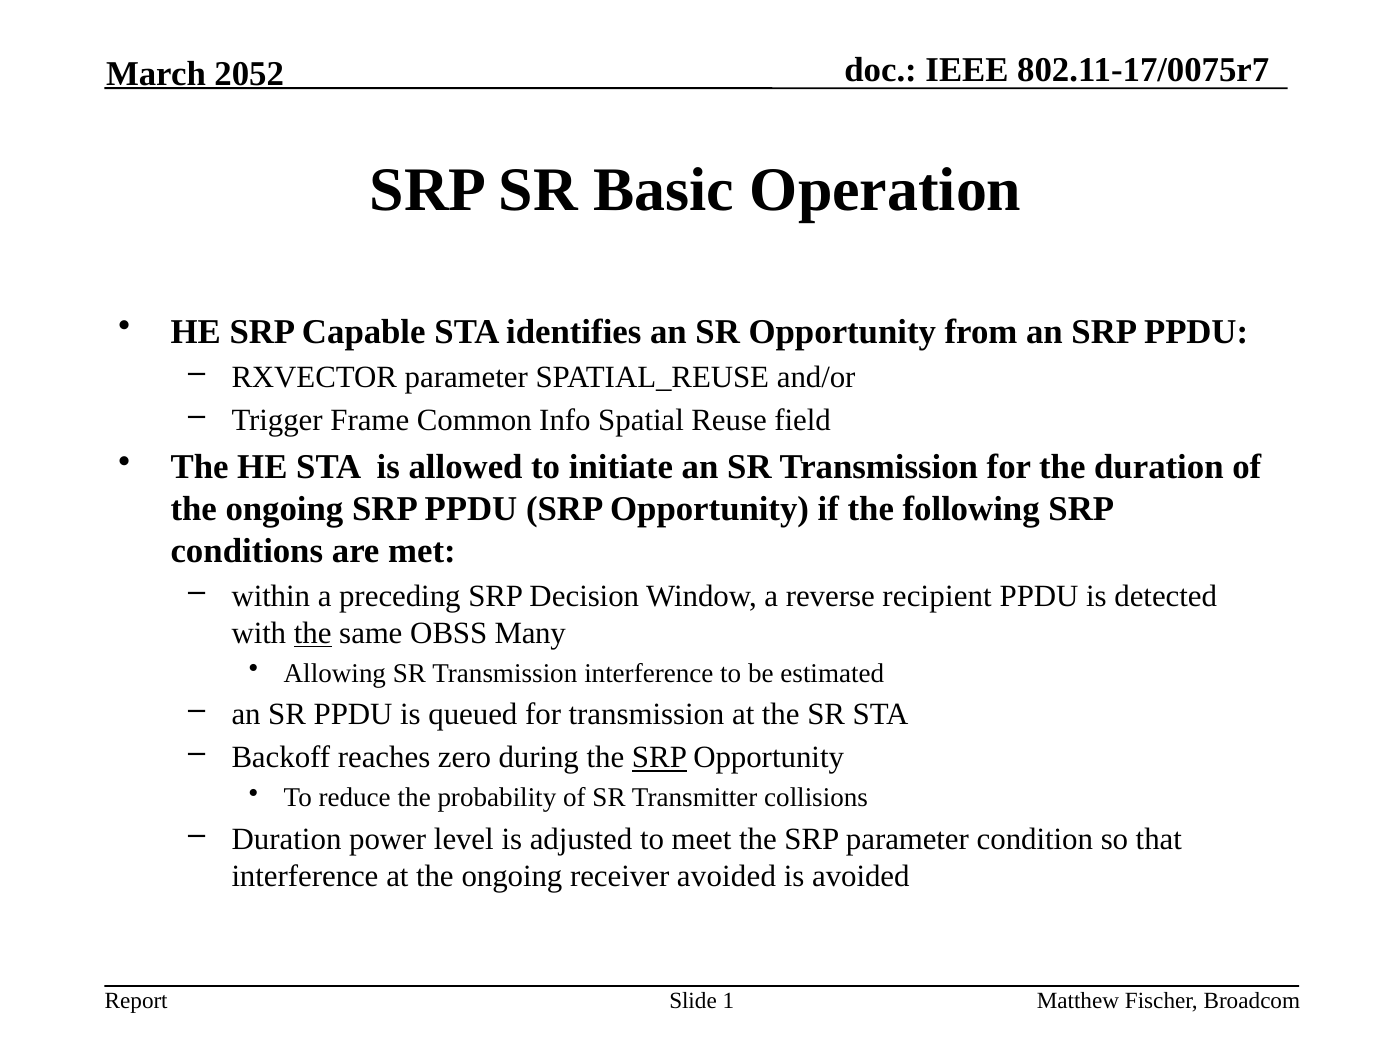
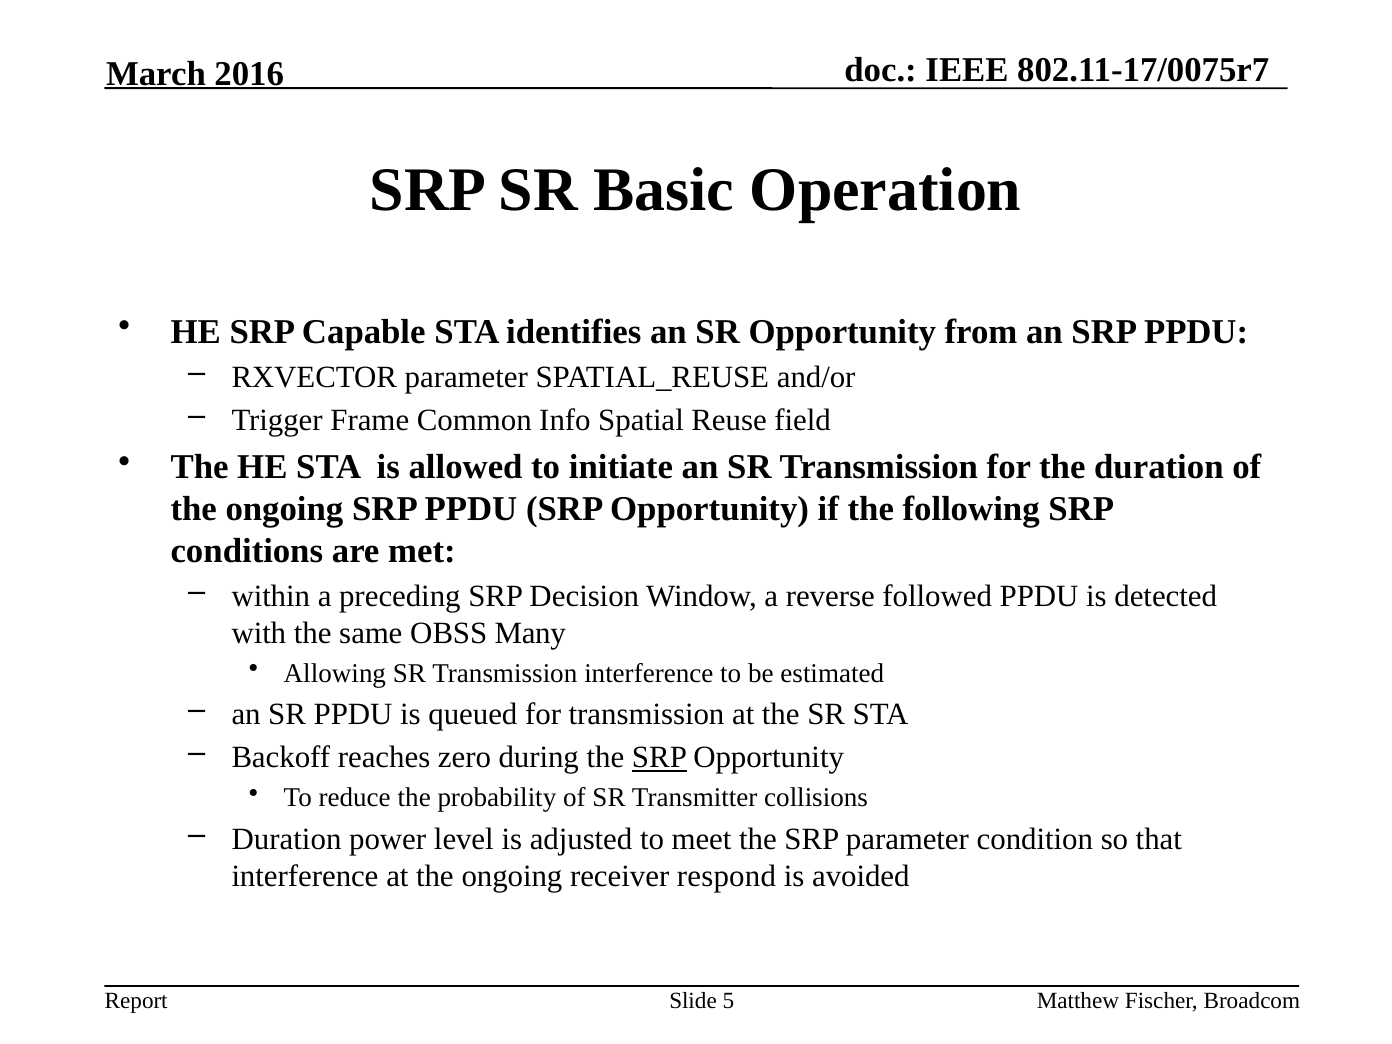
2052: 2052 -> 2016
recipient: recipient -> followed
the at (313, 633) underline: present -> none
receiver avoided: avoided -> respond
1: 1 -> 5
